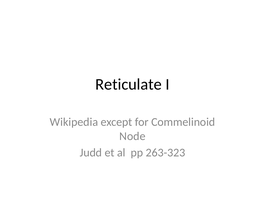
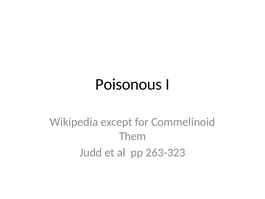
Reticulate: Reticulate -> Poisonous
Node: Node -> Them
